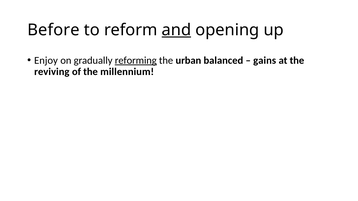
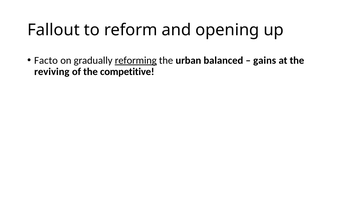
Before: Before -> Fallout
and underline: present -> none
Enjoy: Enjoy -> Facto
millennium: millennium -> competitive
